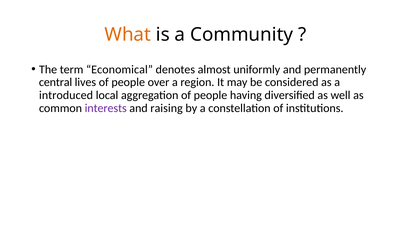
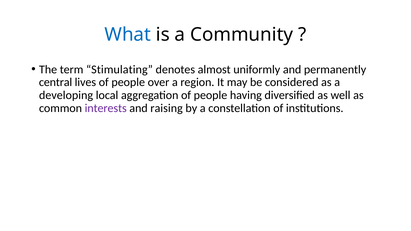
What colour: orange -> blue
Economical: Economical -> Stimulating
introduced: introduced -> developing
